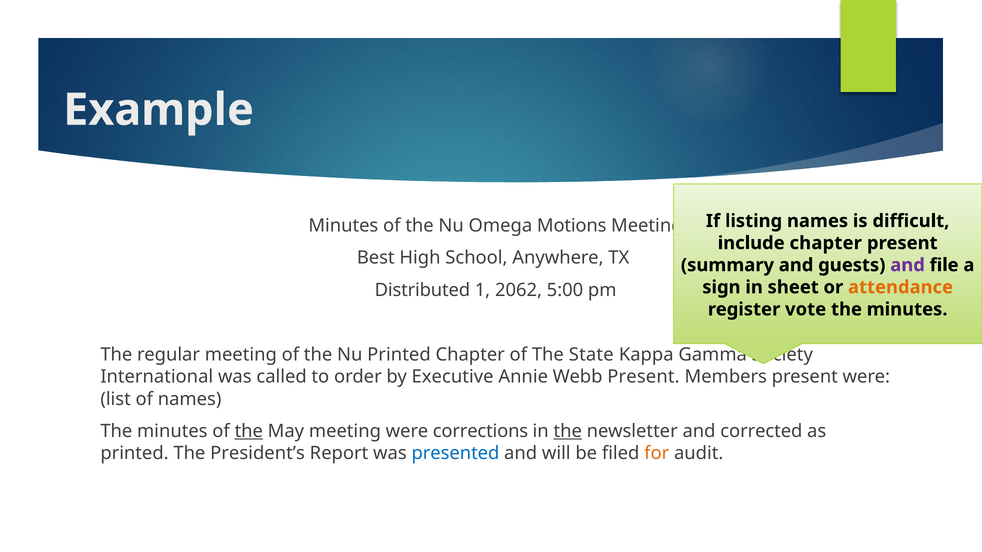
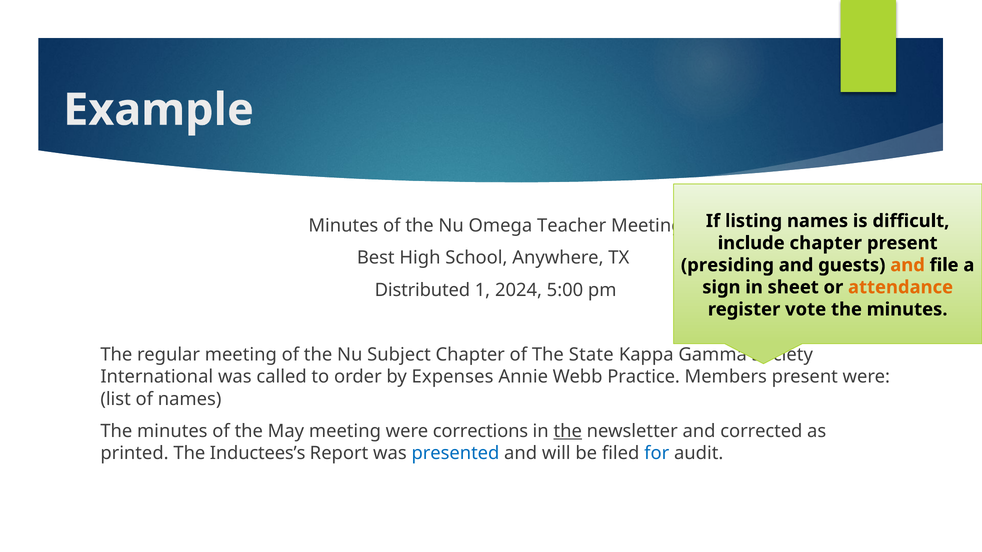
Motions: Motions -> Teacher
summary: summary -> presiding
and at (908, 265) colour: purple -> orange
2062: 2062 -> 2024
Nu Printed: Printed -> Subject
Executive: Executive -> Expenses
Webb Present: Present -> Practice
the at (249, 432) underline: present -> none
President’s: President’s -> Inductees’s
for colour: orange -> blue
